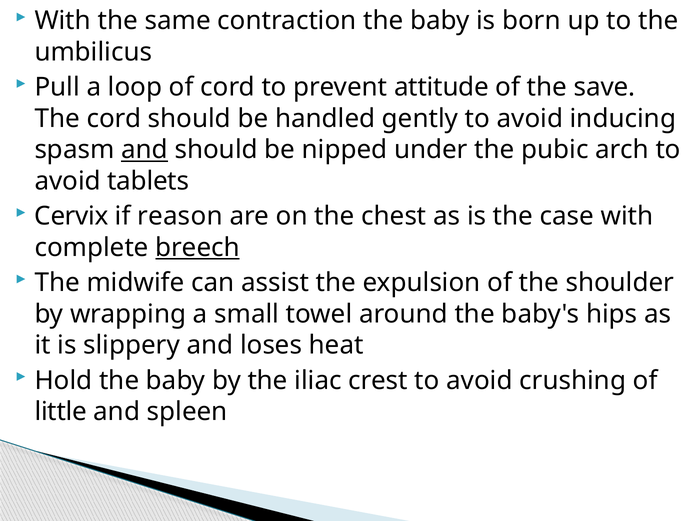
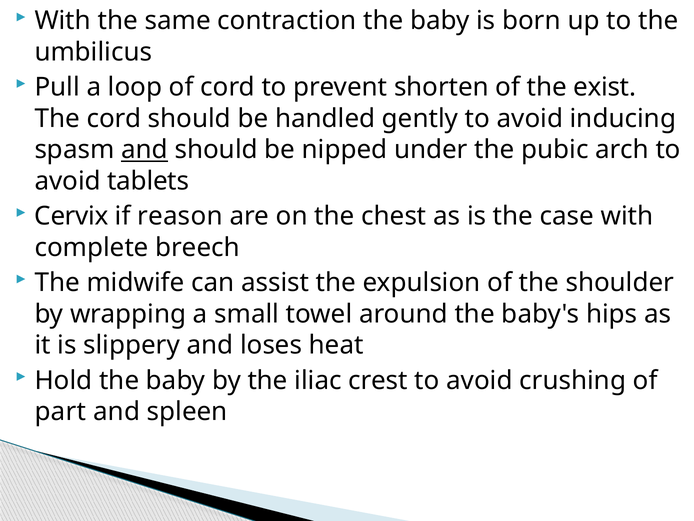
attitude: attitude -> shorten
save: save -> exist
breech underline: present -> none
little: little -> part
